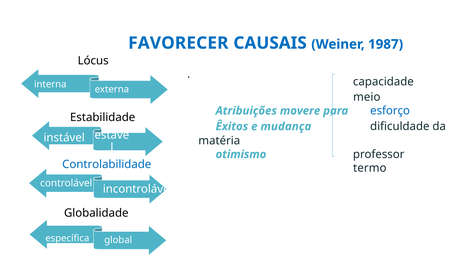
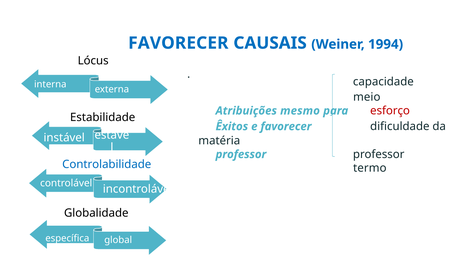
1987: 1987 -> 1994
movere: movere -> mesmo
esforço colour: blue -> red
e mudança: mudança -> favorecer
otimismo at (241, 154): otimismo -> professor
